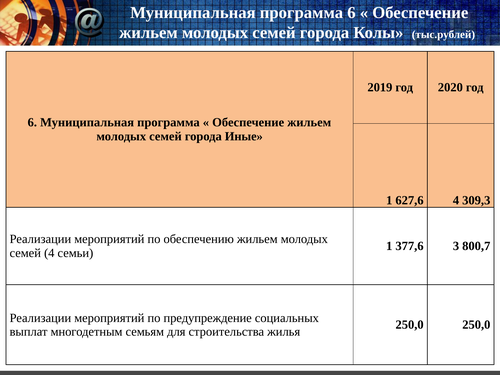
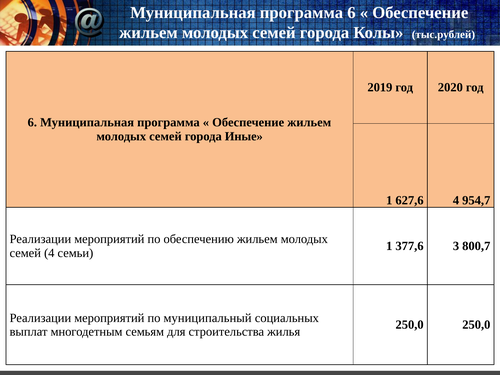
309,3: 309,3 -> 954,7
предупреждение: предупреждение -> муниципальный
